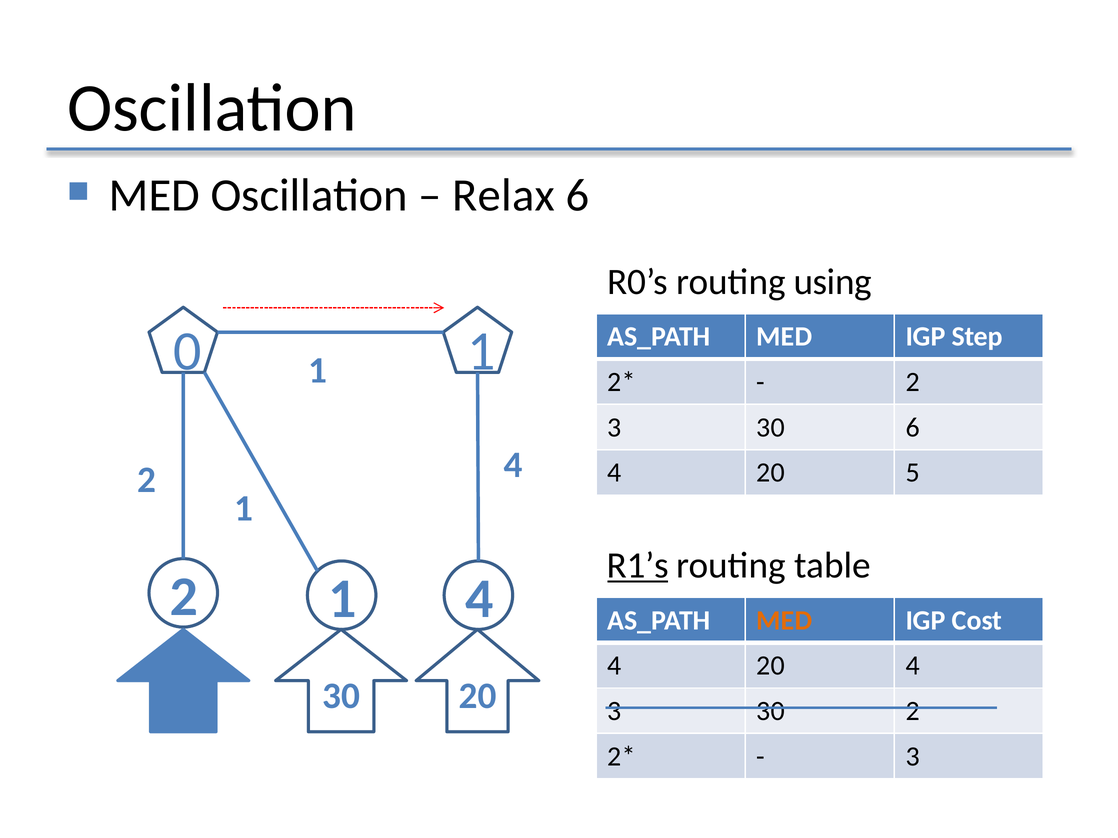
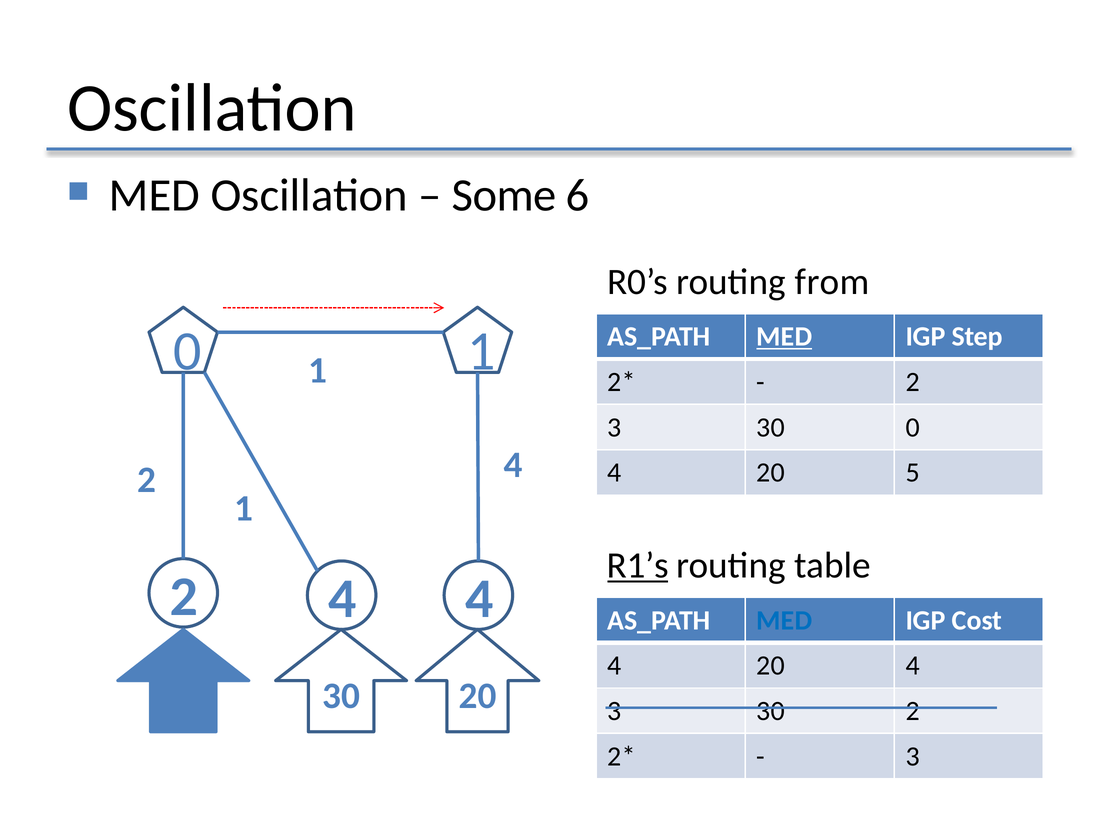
Relax: Relax -> Some
using: using -> from
MED at (784, 337) underline: none -> present
30 6: 6 -> 0
1 at (343, 599): 1 -> 4
MED at (784, 621) colour: orange -> blue
